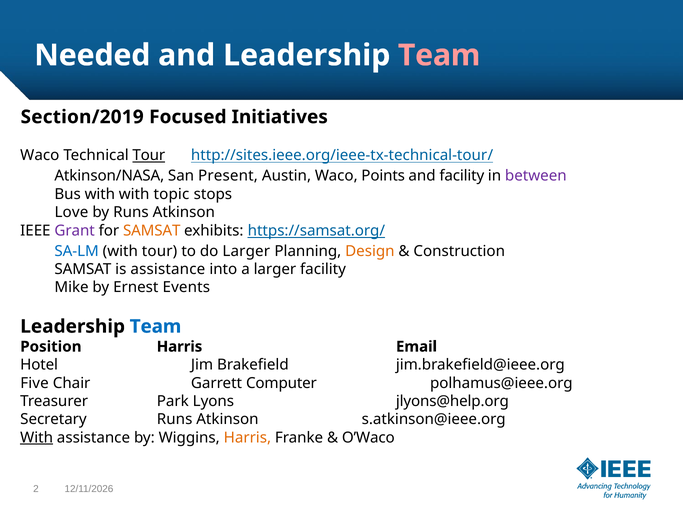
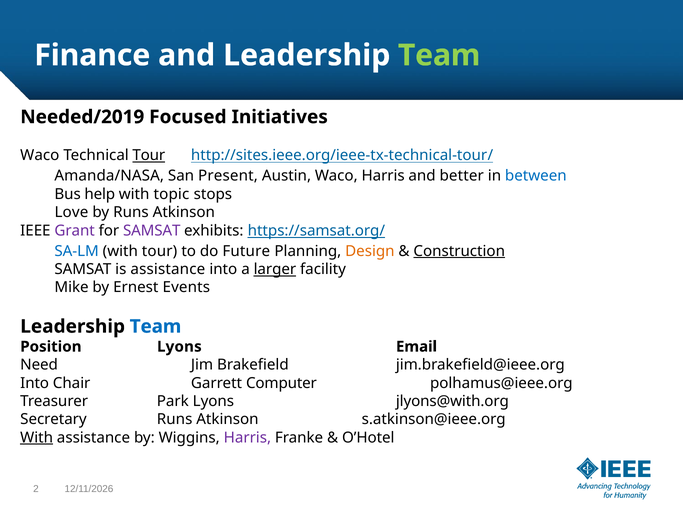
Needed: Needed -> Finance
Team at (439, 55) colour: pink -> light green
Section/2019: Section/2019 -> Needed/2019
Atkinson/NASA: Atkinson/NASA -> Amanda/NASA
Waco Points: Points -> Harris
and facility: facility -> better
between colour: purple -> blue
Bus with: with -> help
SAMSAT at (152, 231) colour: orange -> purple
do Larger: Larger -> Future
Construction underline: none -> present
larger at (275, 269) underline: none -> present
Position Harris: Harris -> Lyons
Hotel: Hotel -> Need
Five at (35, 383): Five -> Into
jlyons@help.org: jlyons@help.org -> jlyons@with.org
Harris at (247, 438) colour: orange -> purple
O’Waco: O’Waco -> O’Hotel
